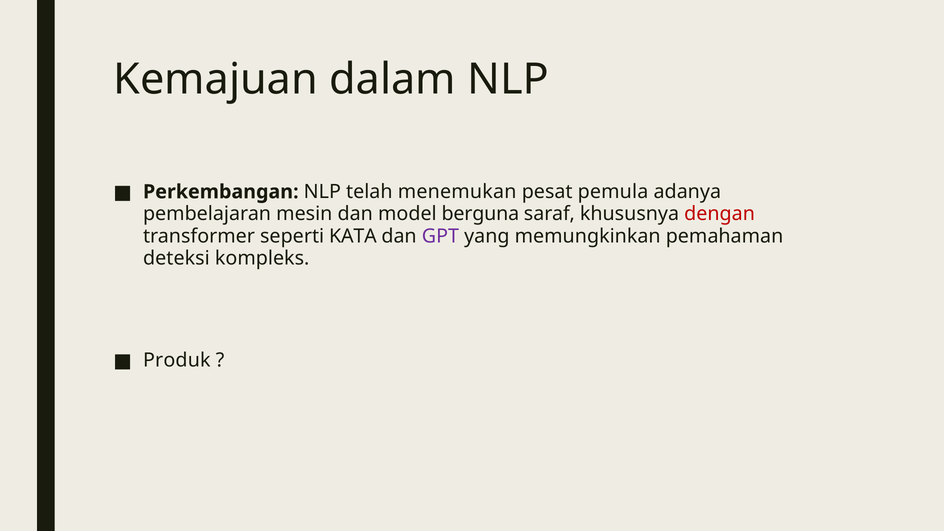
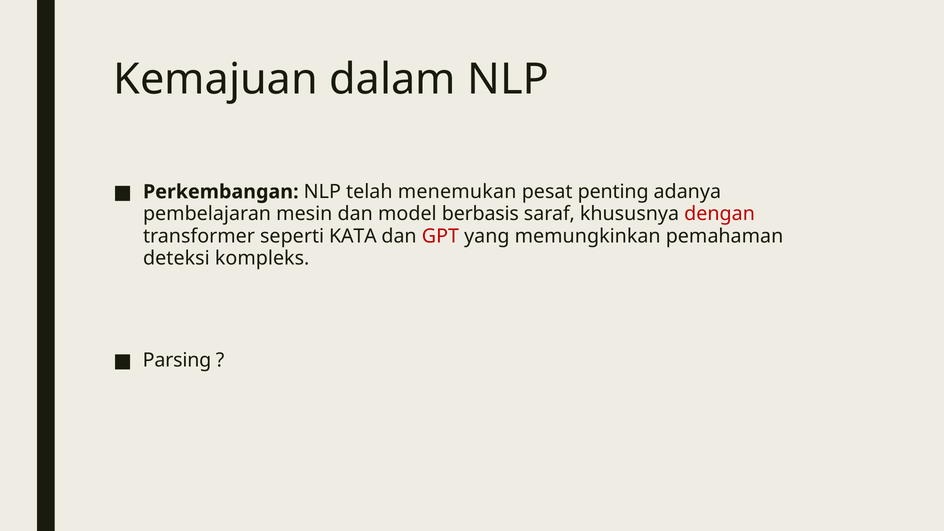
pemula: pemula -> penting
berguna: berguna -> berbasis
GPT colour: purple -> red
Produk: Produk -> Parsing
